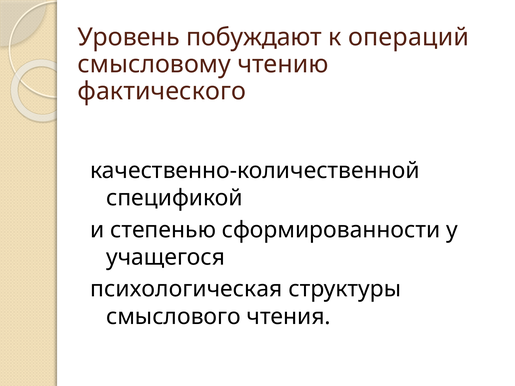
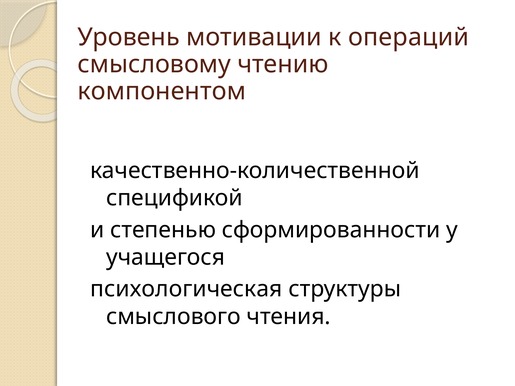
побуждают: побуждают -> мотивации
фактического: фактического -> компонентом
